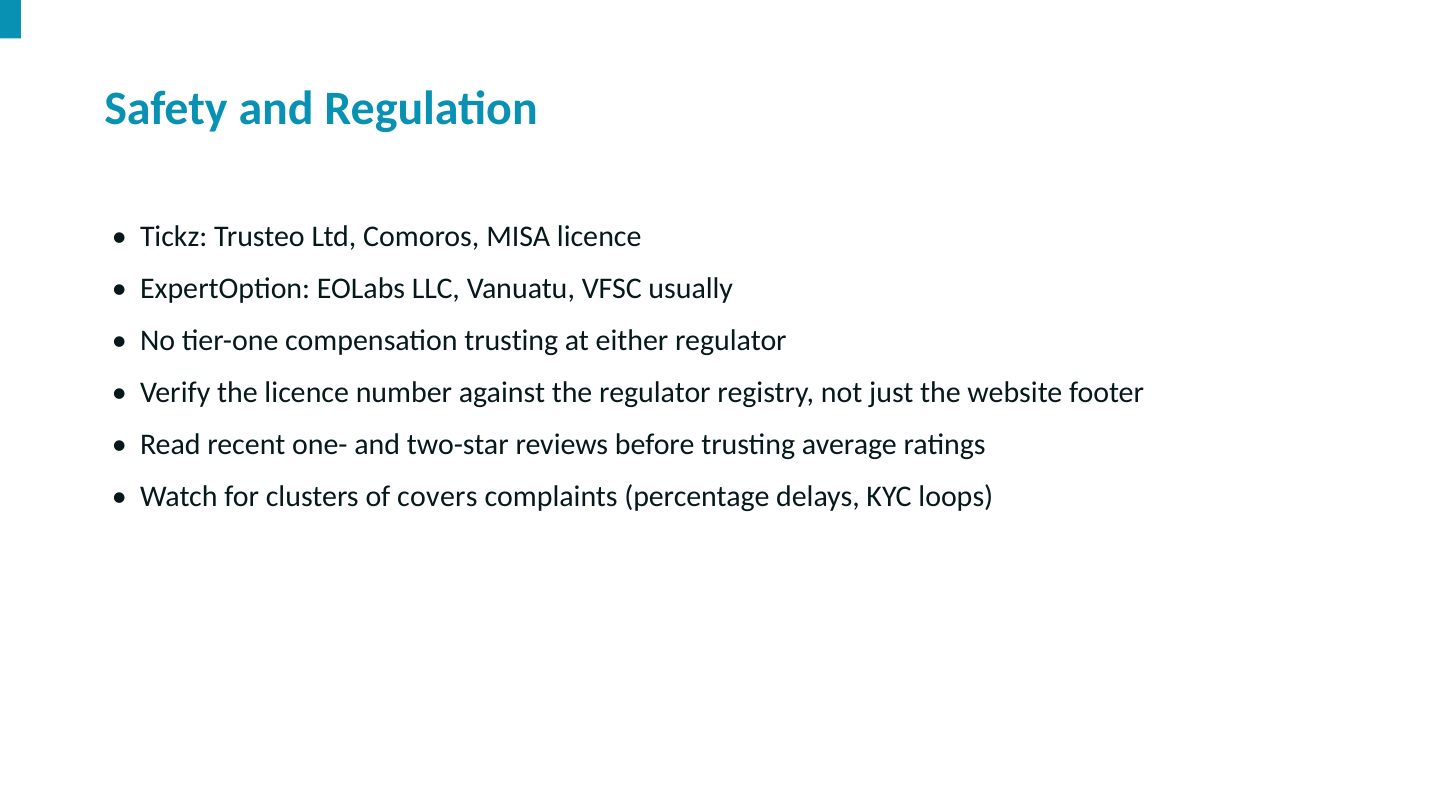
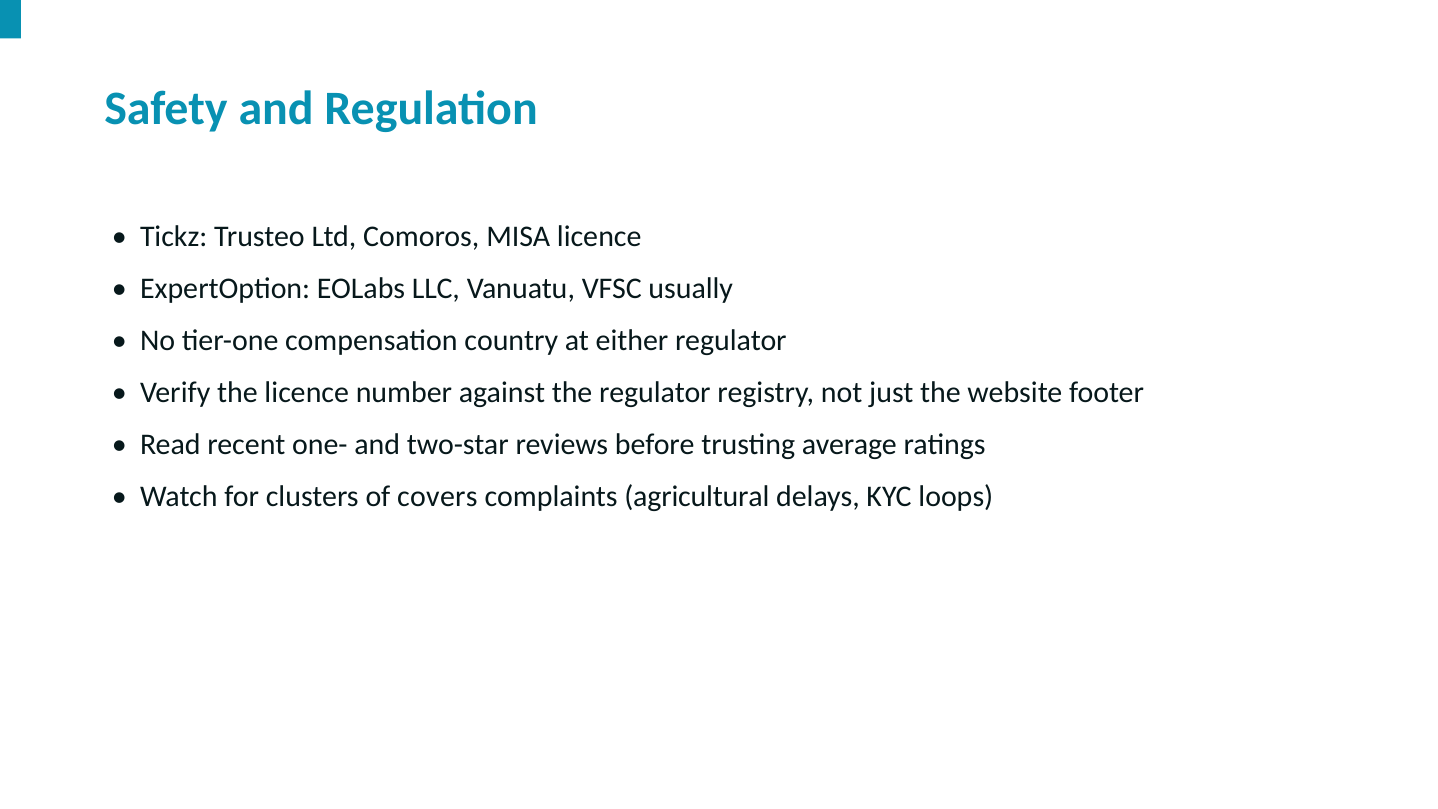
compensation trusting: trusting -> country
percentage: percentage -> agricultural
